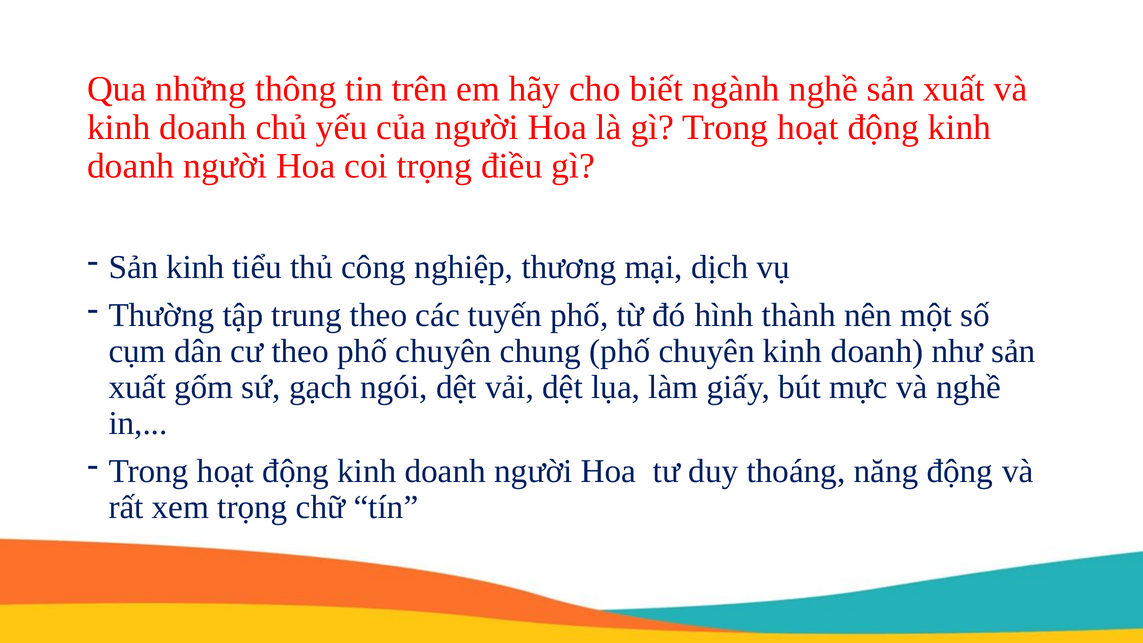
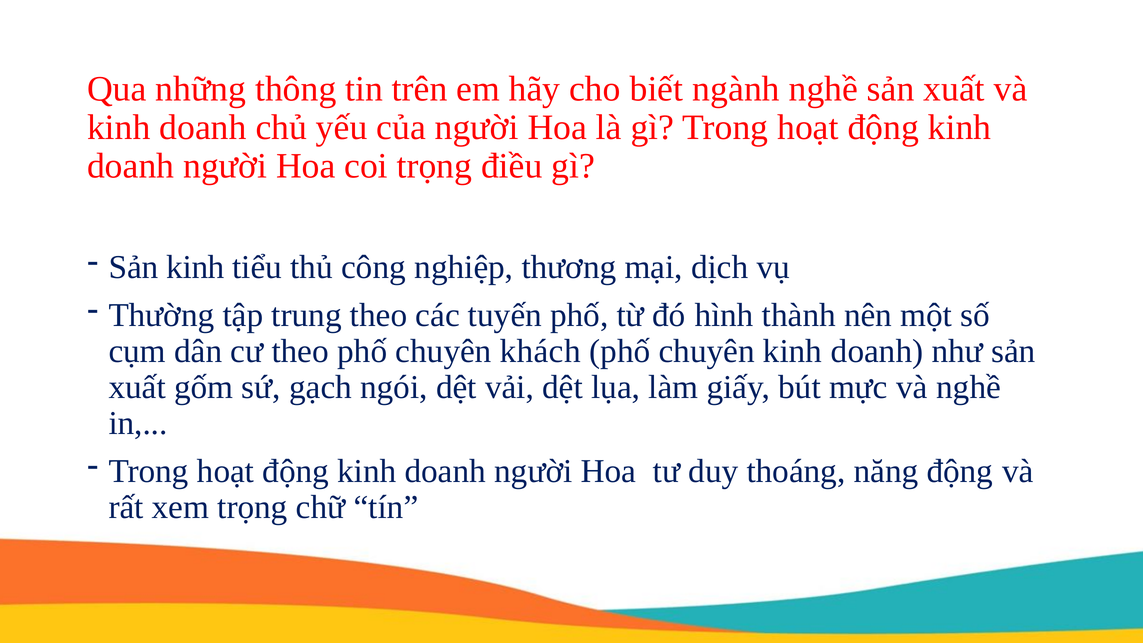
chung: chung -> khách
